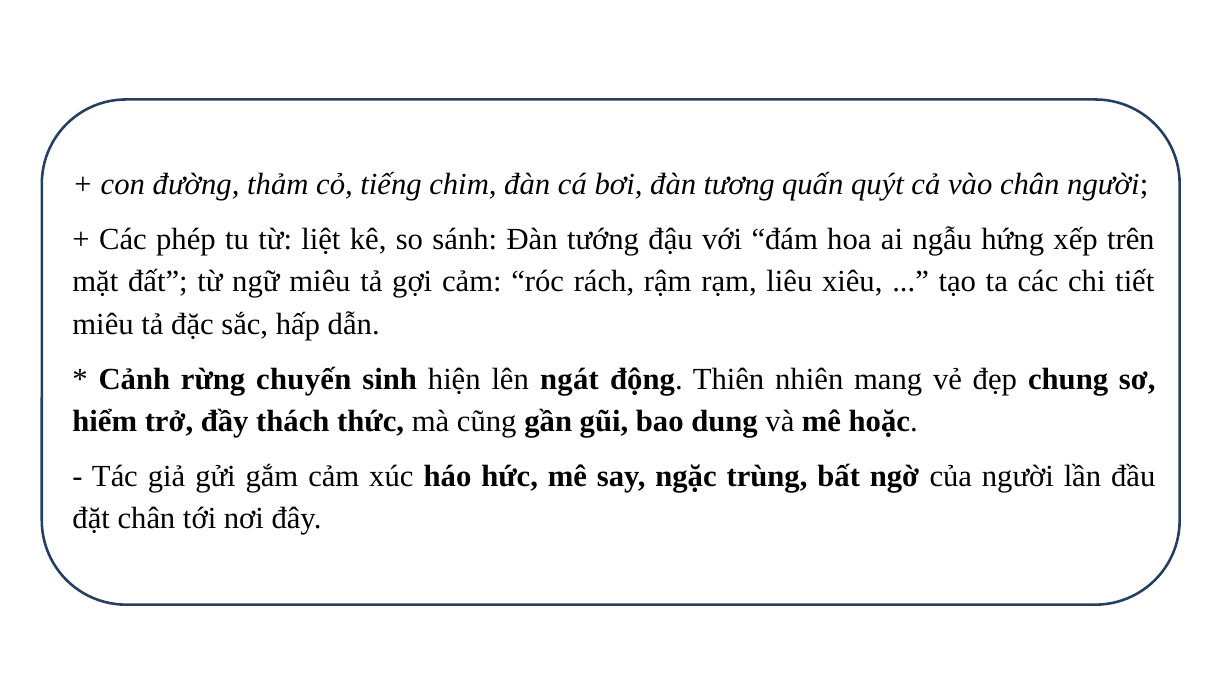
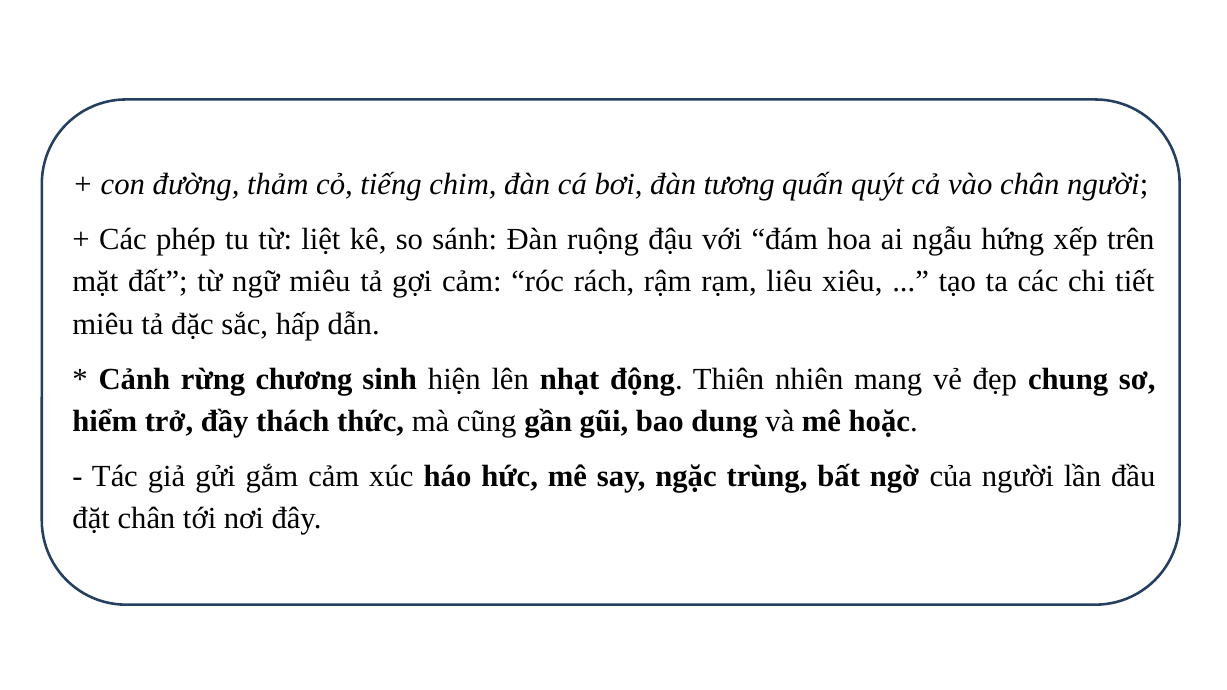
tướng: tướng -> ruộng
chuyến: chuyến -> chương
ngát: ngát -> nhạt
